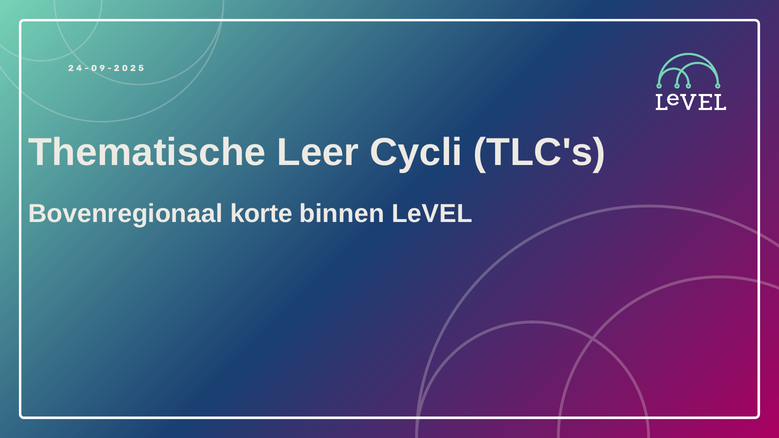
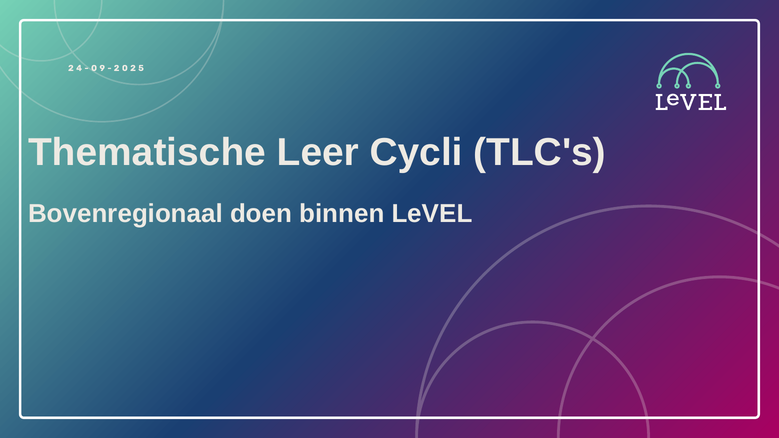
korte: korte -> doen
